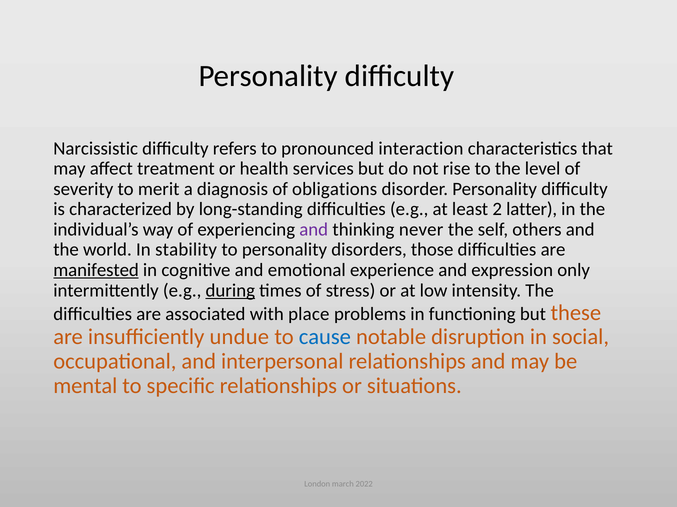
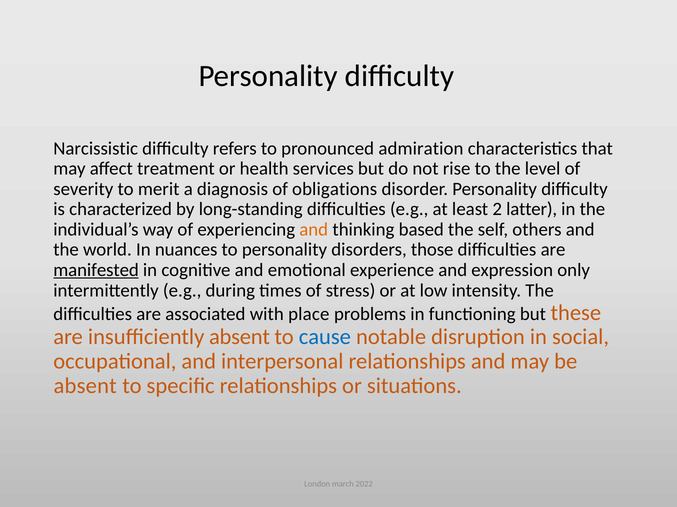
interaction: interaction -> admiration
and at (314, 230) colour: purple -> orange
never: never -> based
stability: stability -> nuances
during underline: present -> none
insufficiently undue: undue -> absent
mental at (85, 386): mental -> absent
